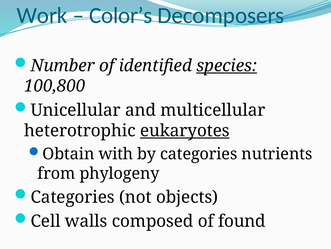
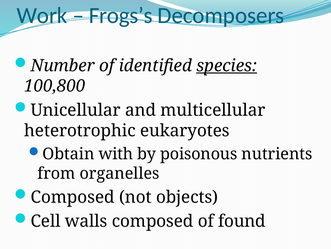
Color’s: Color’s -> Frogs’s
eukaryotes underline: present -> none
by categories: categories -> poisonous
phylogeny: phylogeny -> organelles
Categories at (73, 197): Categories -> Composed
